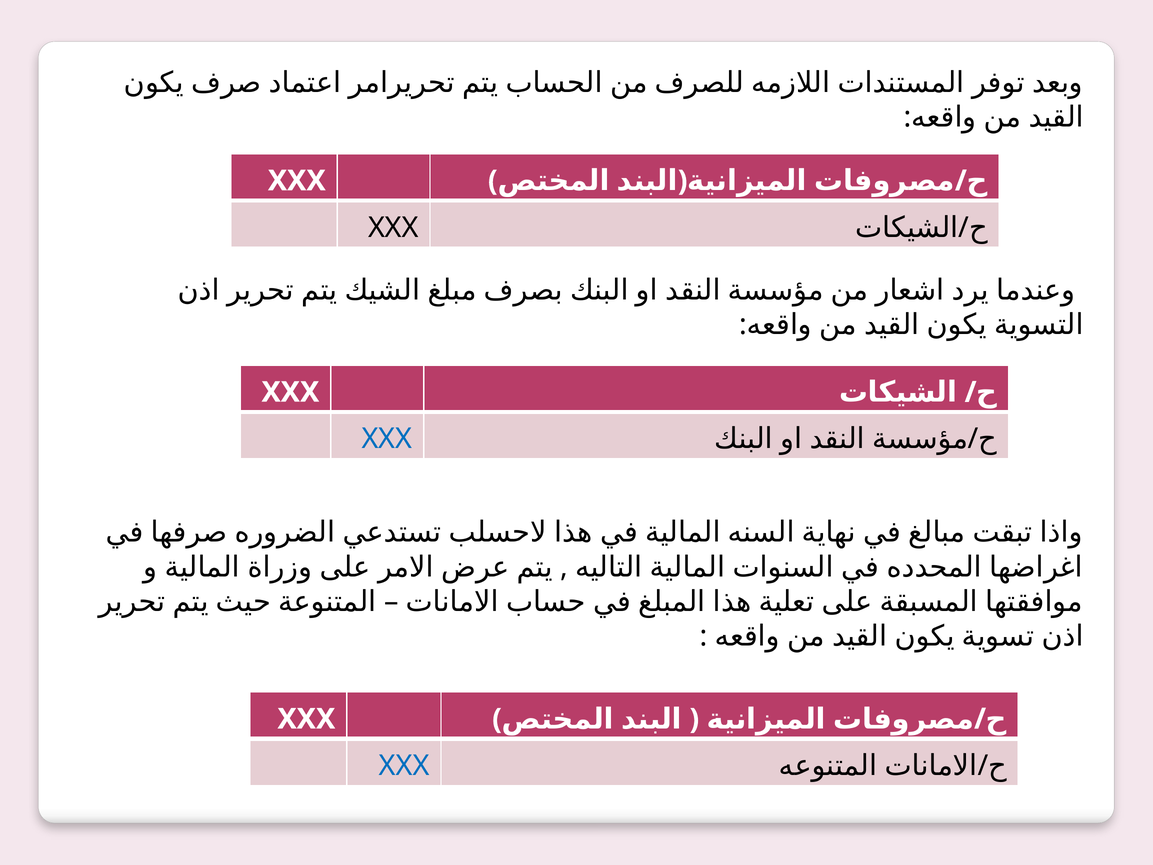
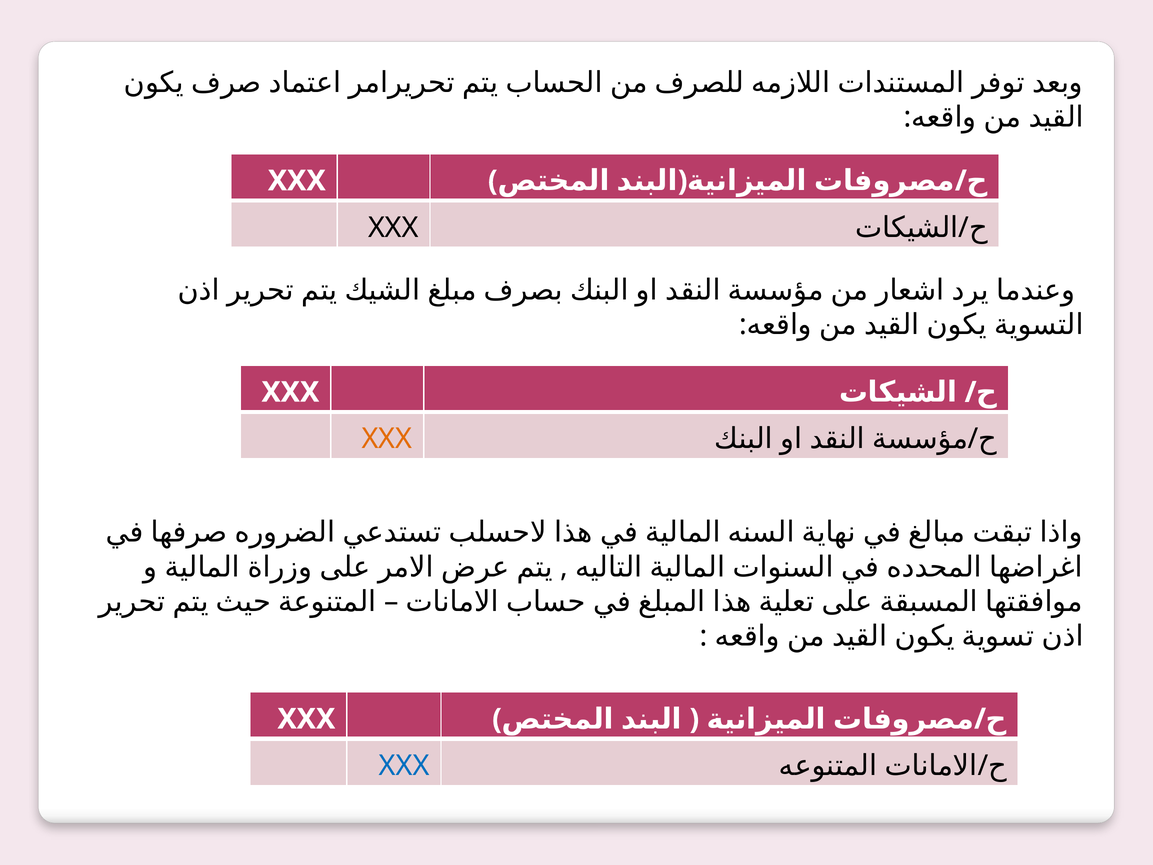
XXX at (387, 439) colour: blue -> orange
